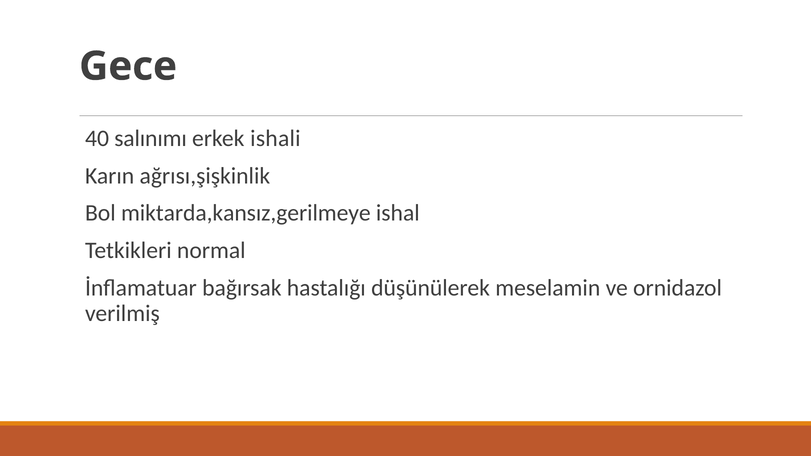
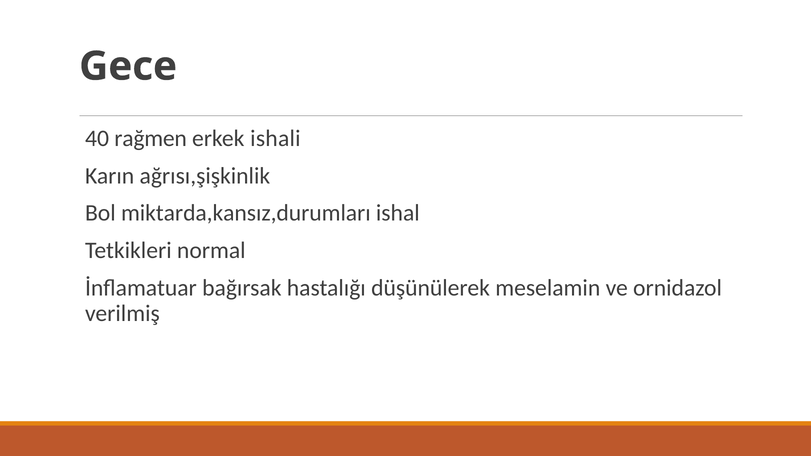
salınımı: salınımı -> rağmen
miktarda,kansız,gerilmeye: miktarda,kansız,gerilmeye -> miktarda,kansız,durumları
